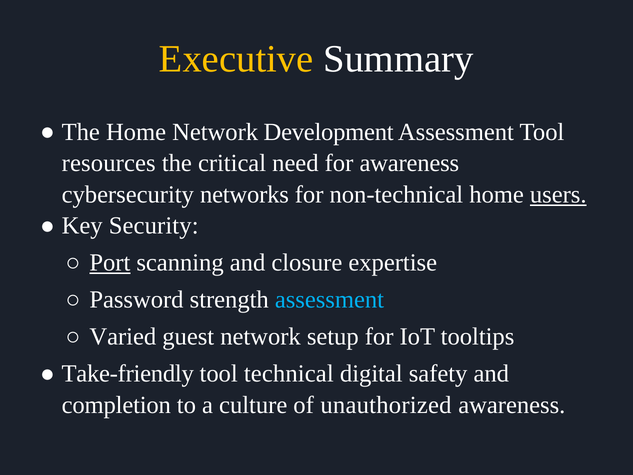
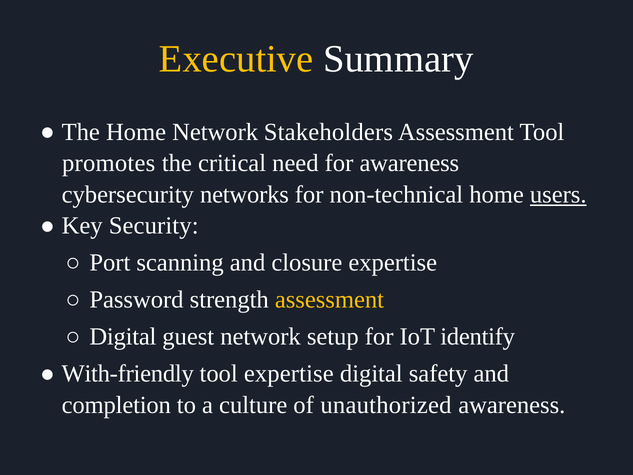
Development: Development -> Stakeholders
resources: resources -> promotes
Port underline: present -> none
assessment at (329, 300) colour: light blue -> yellow
Varied at (123, 337): Varied -> Digital
tooltips: tooltips -> identify
Take-friendly: Take-friendly -> With-friendly
tool technical: technical -> expertise
